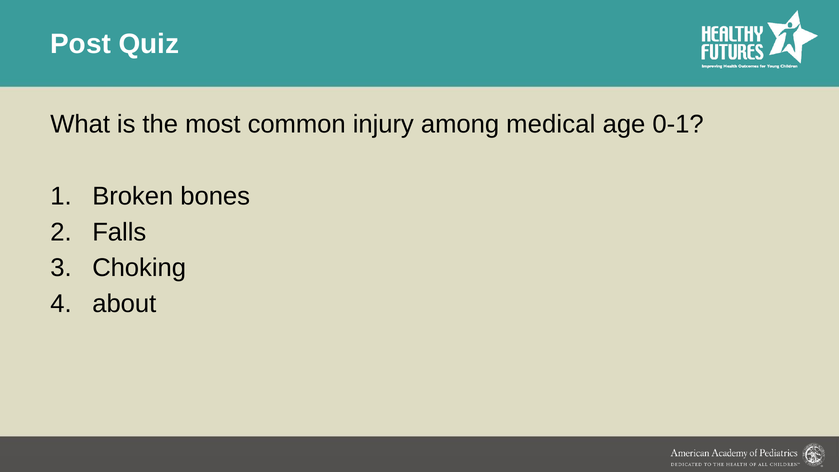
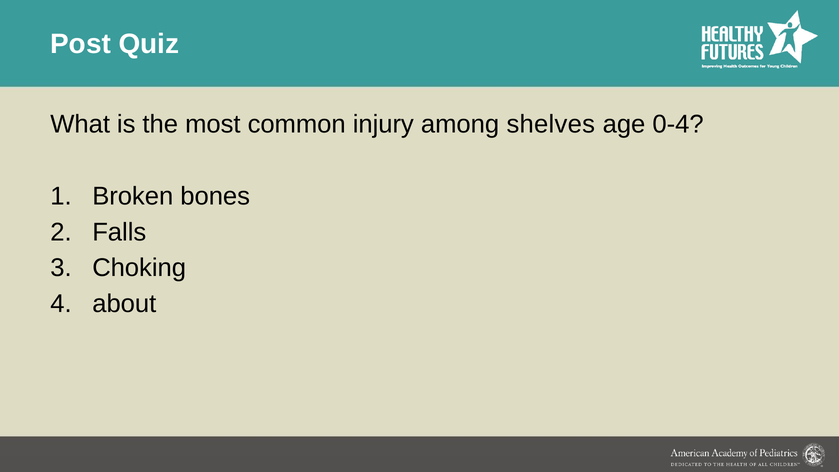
medical: medical -> shelves
0-1: 0-1 -> 0-4
